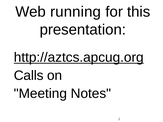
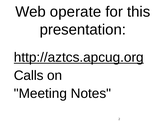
running: running -> operate
